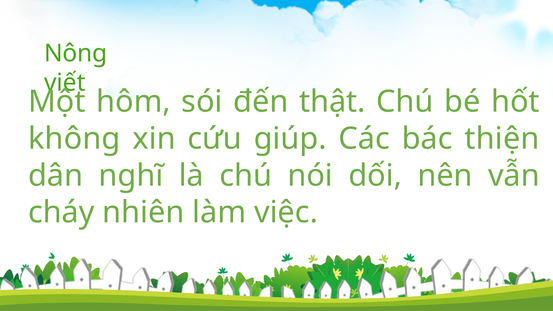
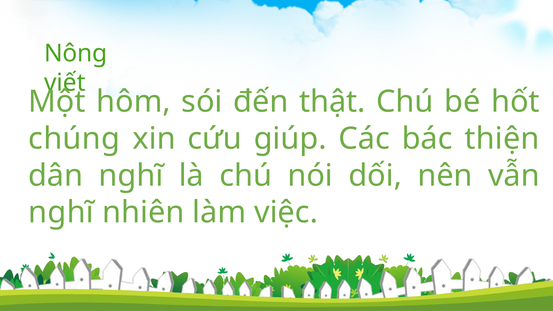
không: không -> chúng
cháy at (61, 212): cháy -> nghĩ
